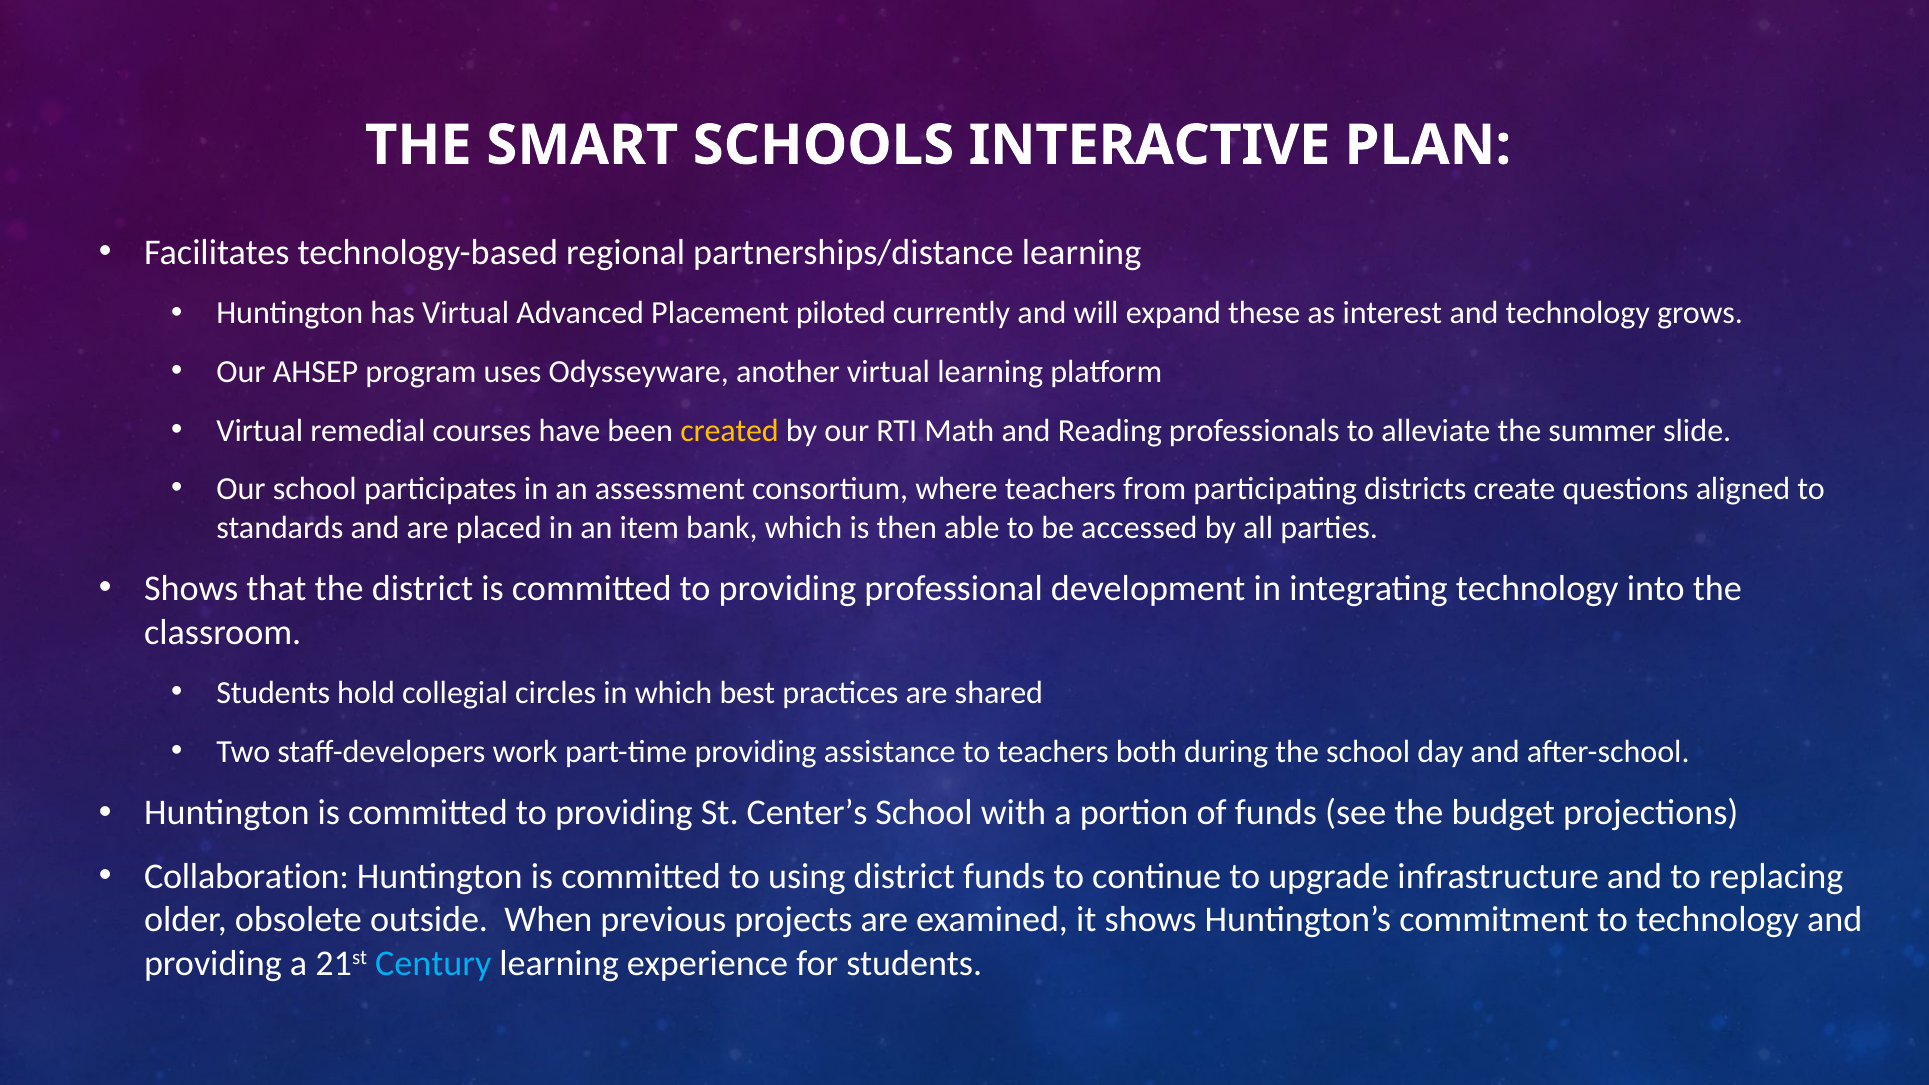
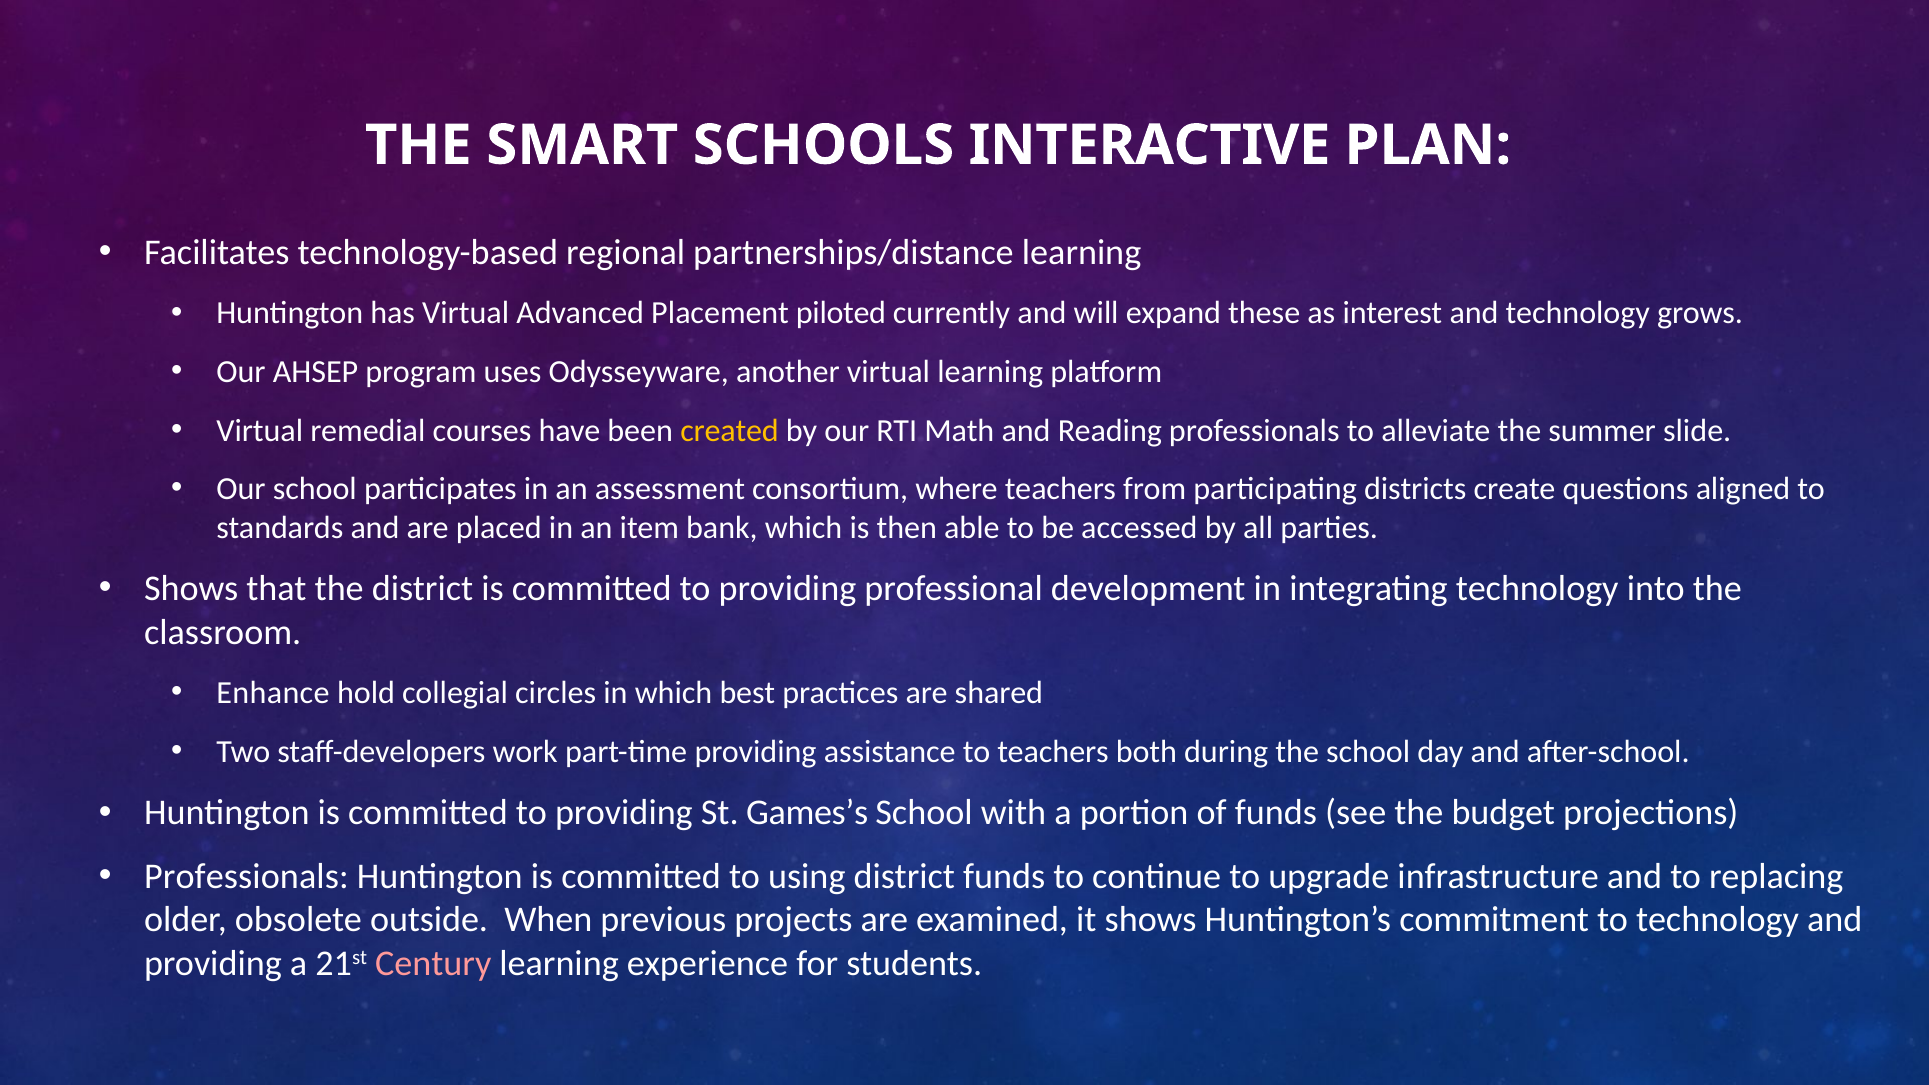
Students at (273, 693): Students -> Enhance
Center’s: Center’s -> Games’s
Collaboration at (247, 877): Collaboration -> Professionals
Century colour: light blue -> pink
